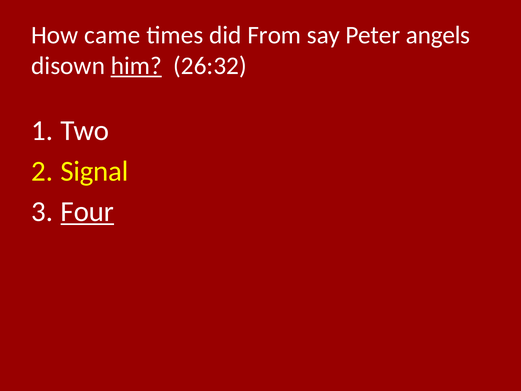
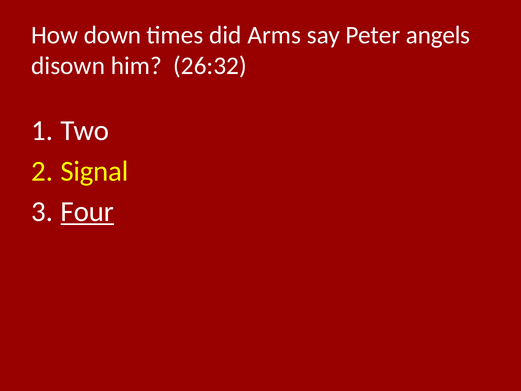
came: came -> down
From: From -> Arms
him underline: present -> none
